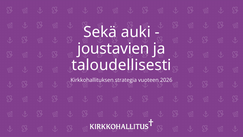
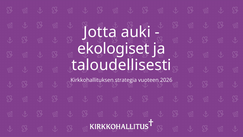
Sekä: Sekä -> Jotta
joustavien: joustavien -> ekologiset
